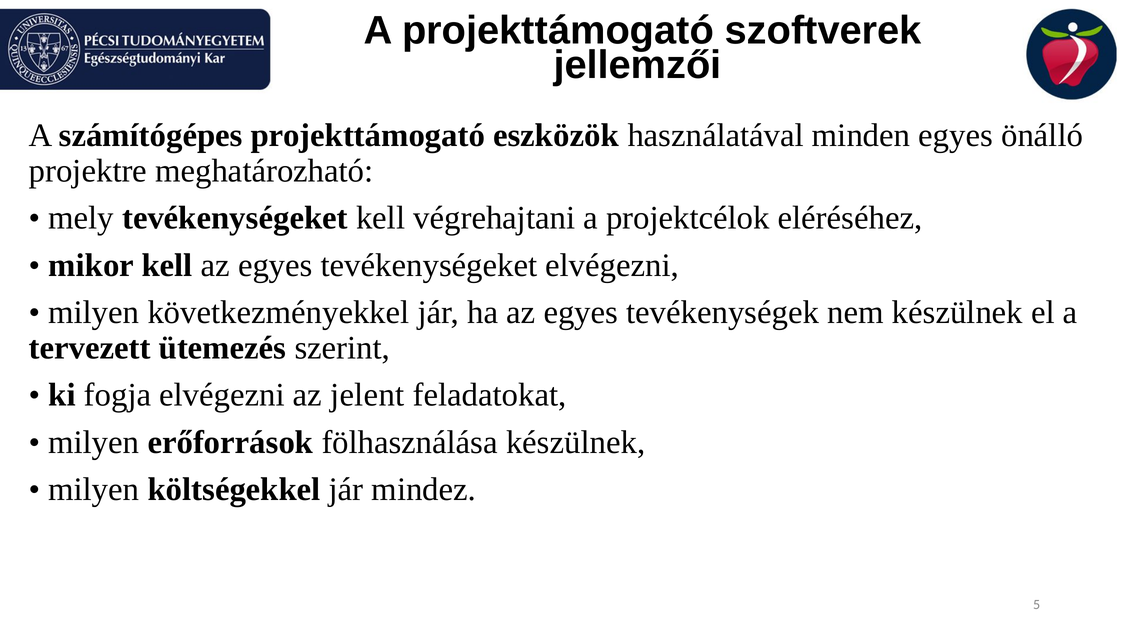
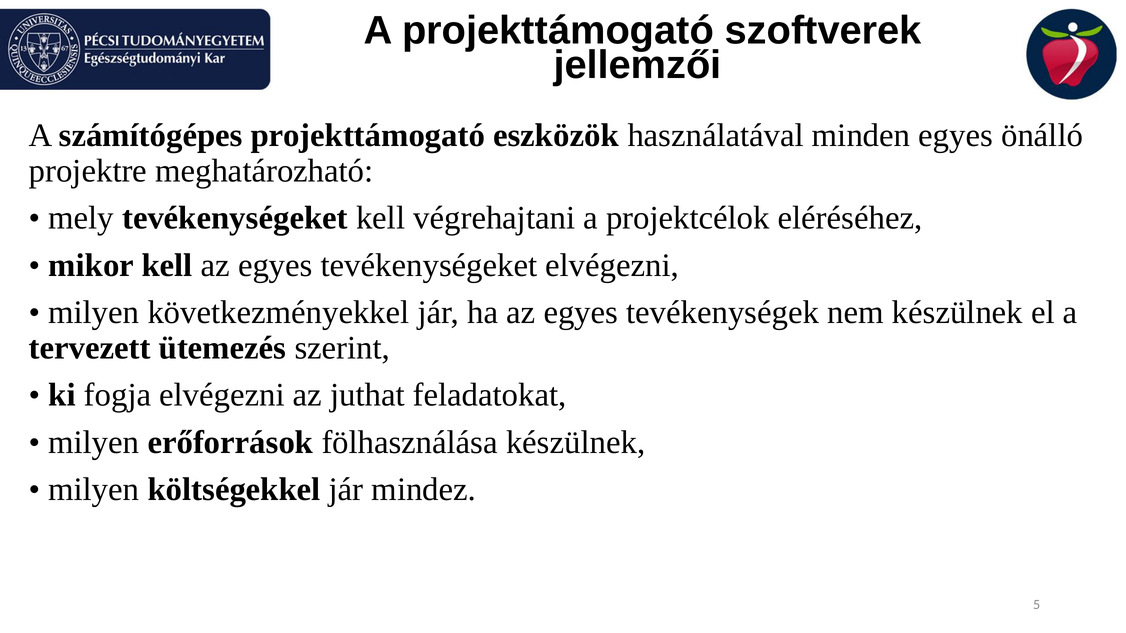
jelent: jelent -> juthat
